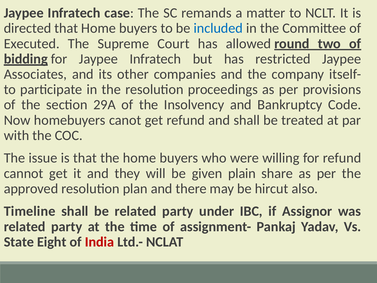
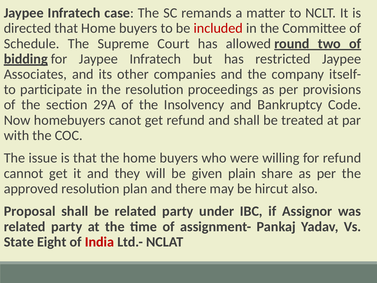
included colour: blue -> red
Executed: Executed -> Schedule
Timeline: Timeline -> Proposal
